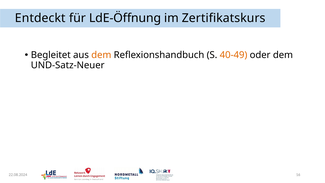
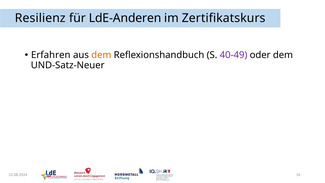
Entdeckt: Entdeckt -> Resilienz
LdE-Öffnung: LdE-Öffnung -> LdE-Anderen
Begleitet: Begleitet -> Erfahren
40-49 colour: orange -> purple
